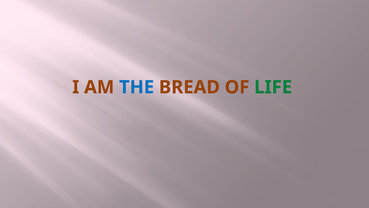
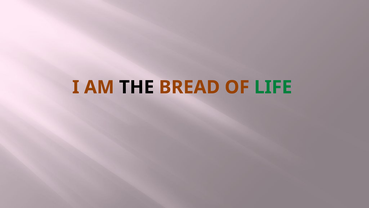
THE colour: blue -> black
